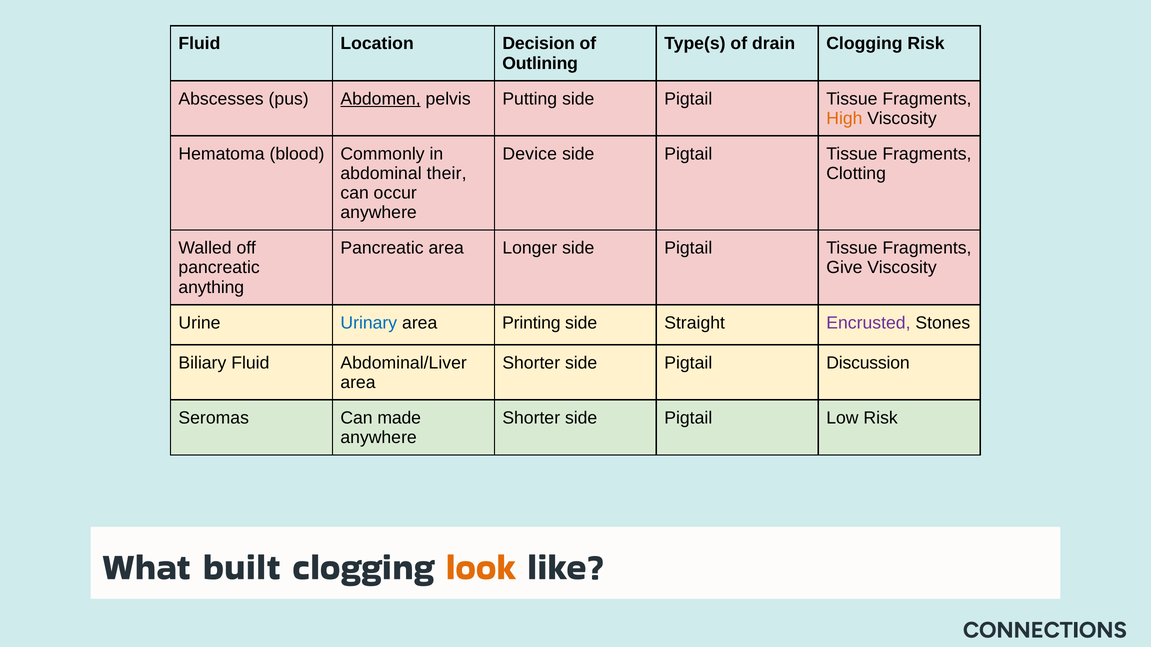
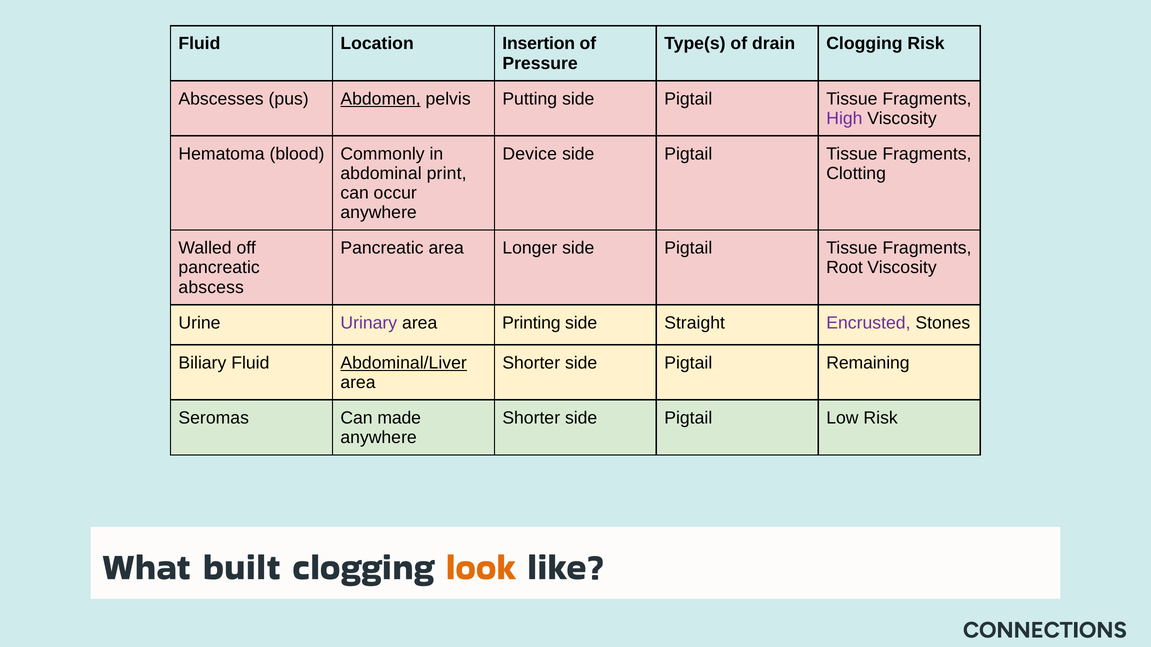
Decision: Decision -> Insertion
Outlining: Outlining -> Pressure
High colour: orange -> purple
their: their -> print
Give: Give -> Root
anything: anything -> abscess
Urinary colour: blue -> purple
Abdominal/Liver underline: none -> present
Discussion: Discussion -> Remaining
